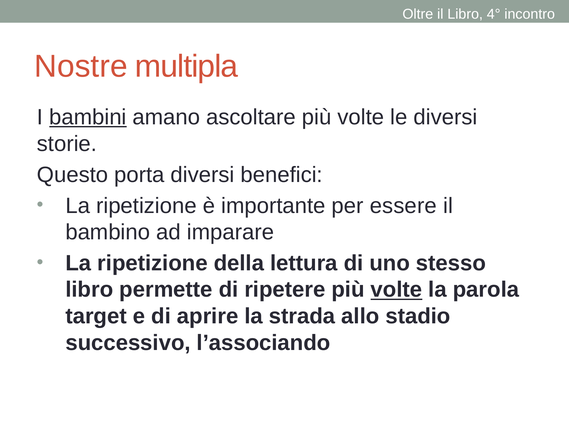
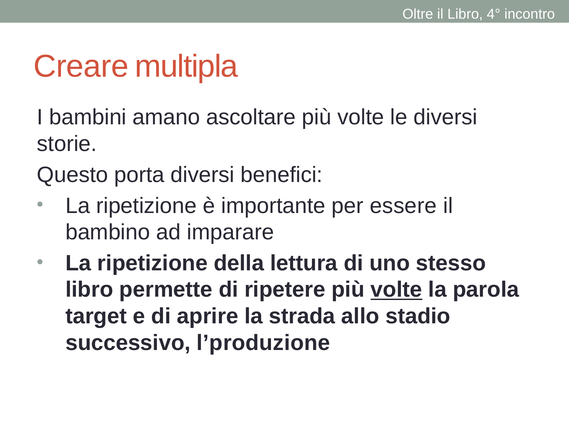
Nostre: Nostre -> Creare
bambini underline: present -> none
l’associando: l’associando -> l’produzione
